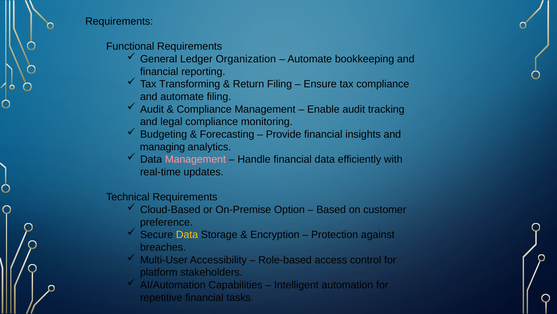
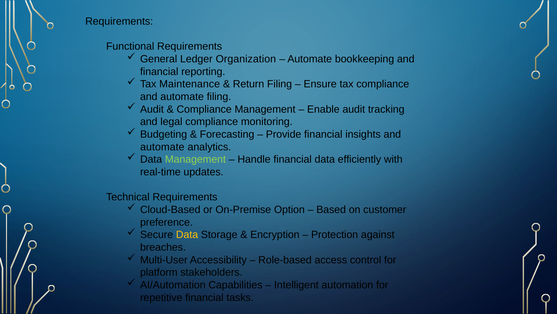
Transforming: Transforming -> Maintenance
managing at (162, 147): managing -> automate
Management at (195, 159) colour: pink -> light green
